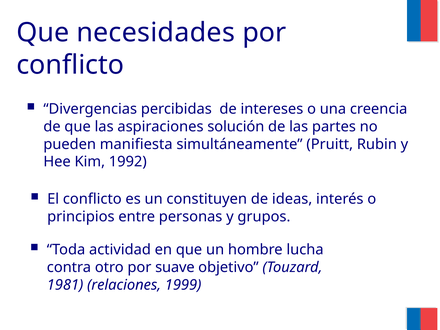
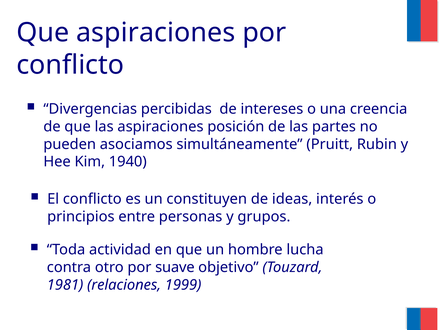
Que necesidades: necesidades -> aspiraciones
solución: solución -> posición
manifiesta: manifiesta -> asociamos
1992: 1992 -> 1940
